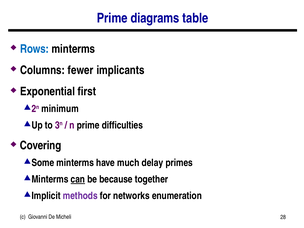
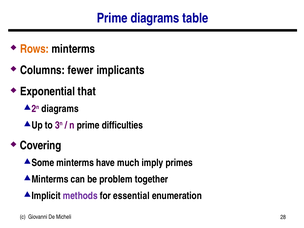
Rows colour: blue -> orange
first: first -> that
minimum at (60, 109): minimum -> diagrams
delay: delay -> imply
can underline: present -> none
because: because -> problem
networks: networks -> essential
